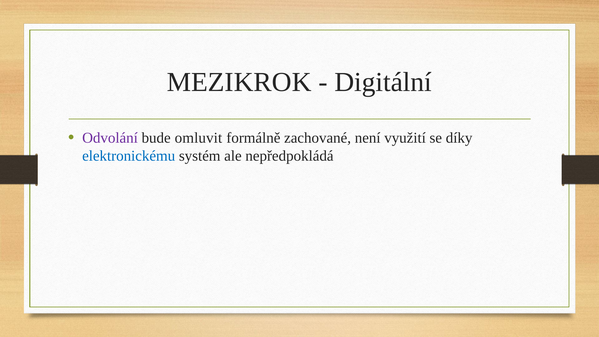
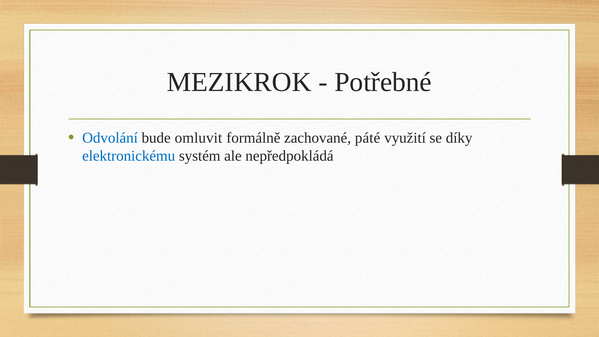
Digitální: Digitální -> Potřebné
Odvolání colour: purple -> blue
není: není -> páté
